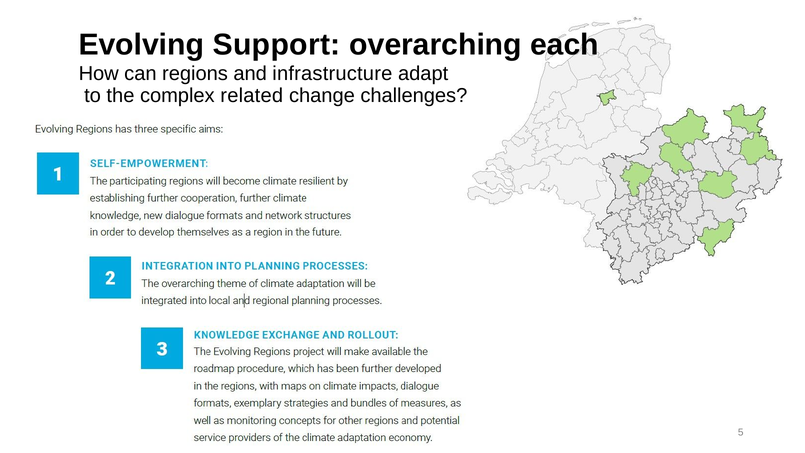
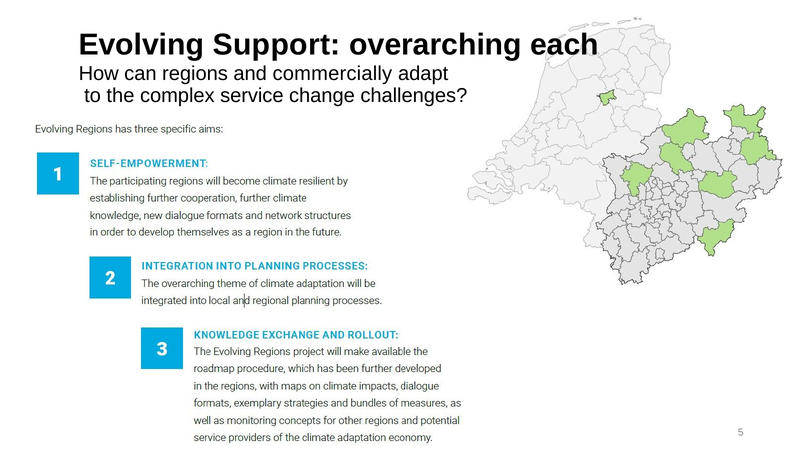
infrastructure: infrastructure -> commercially
related: related -> service
